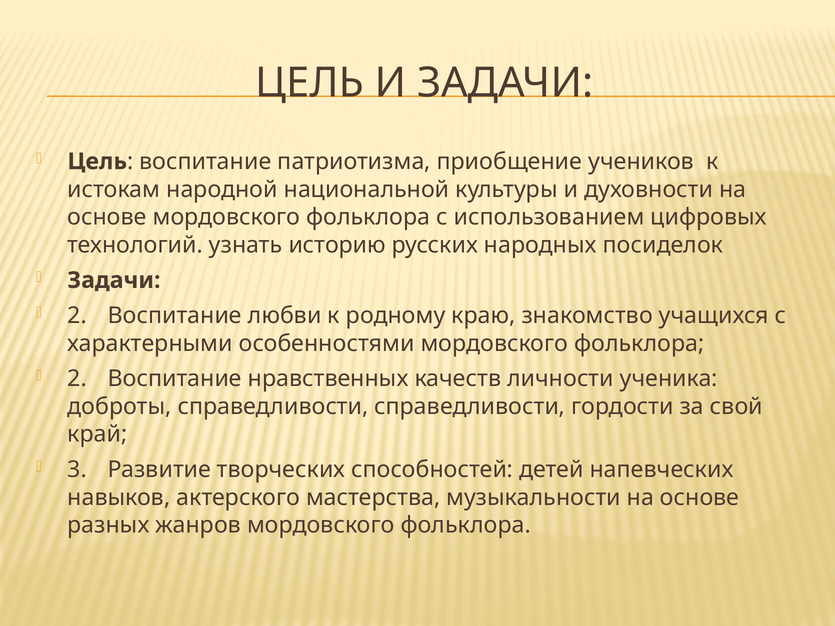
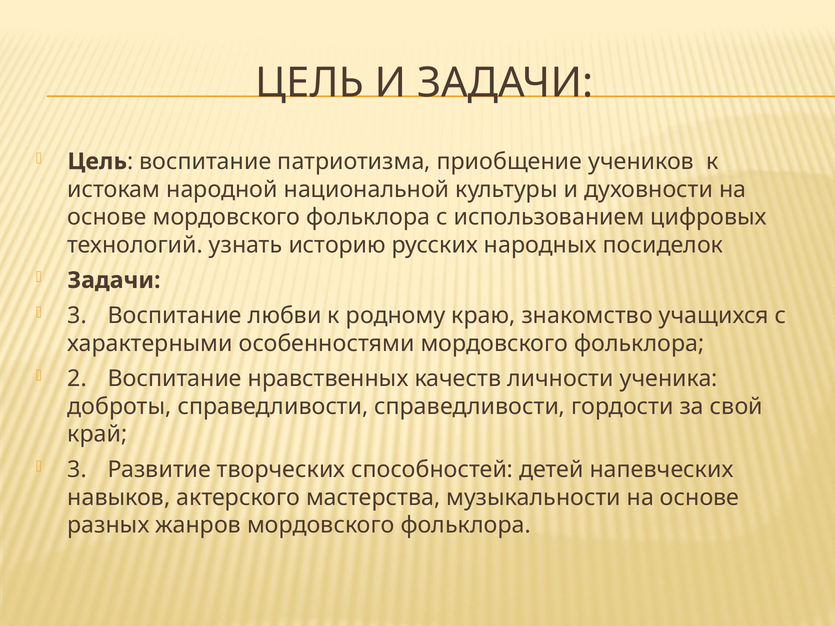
2 at (77, 316): 2 -> 3
